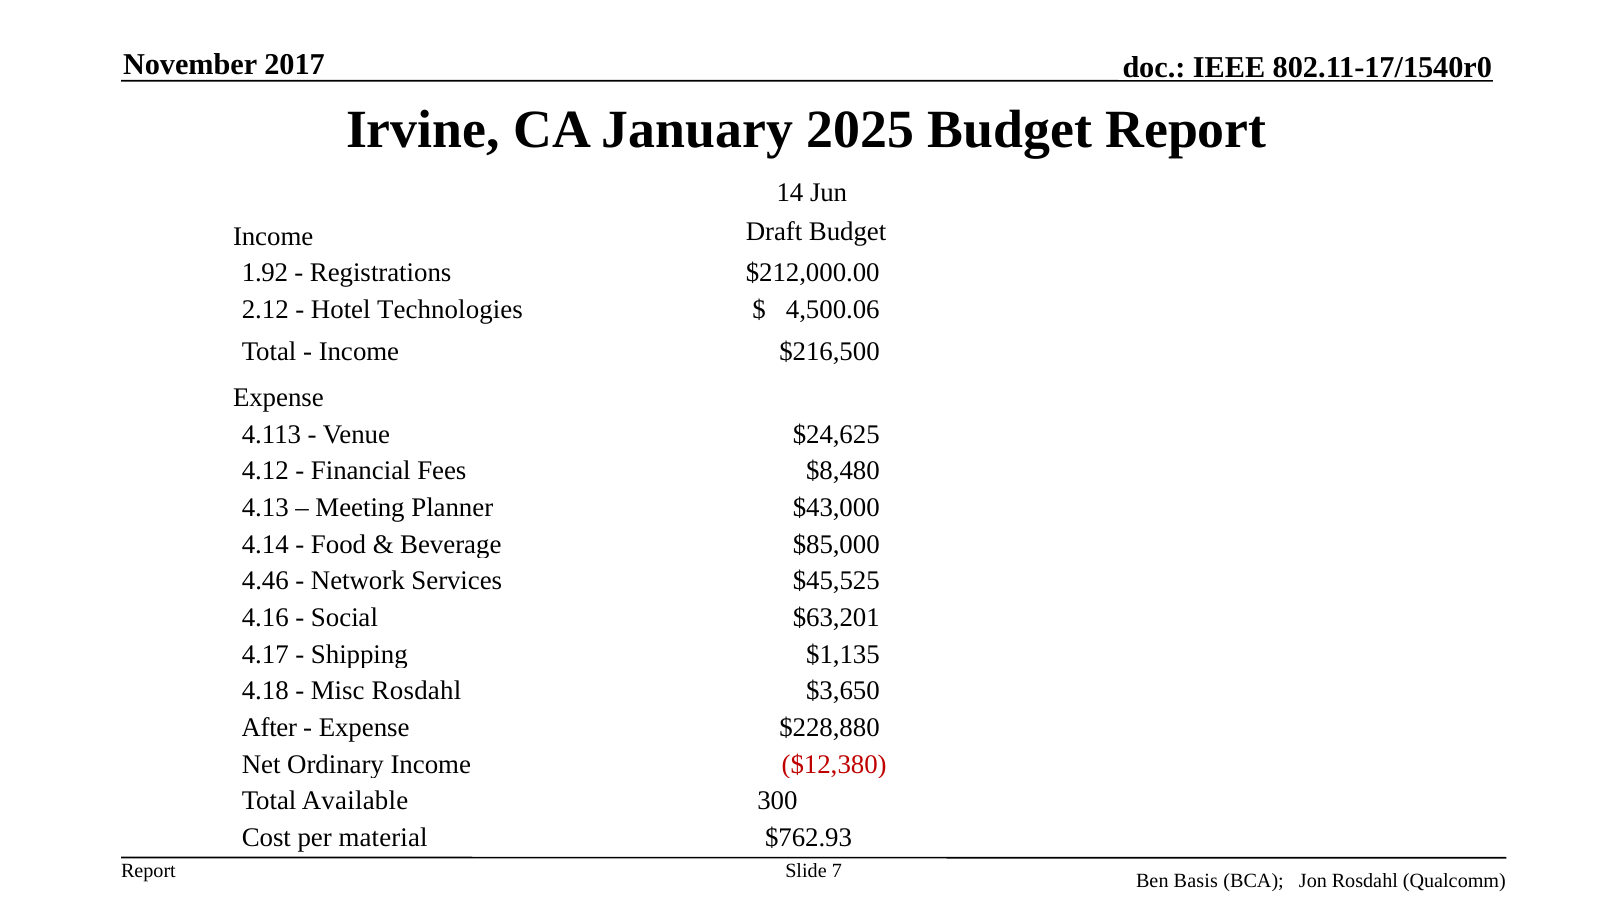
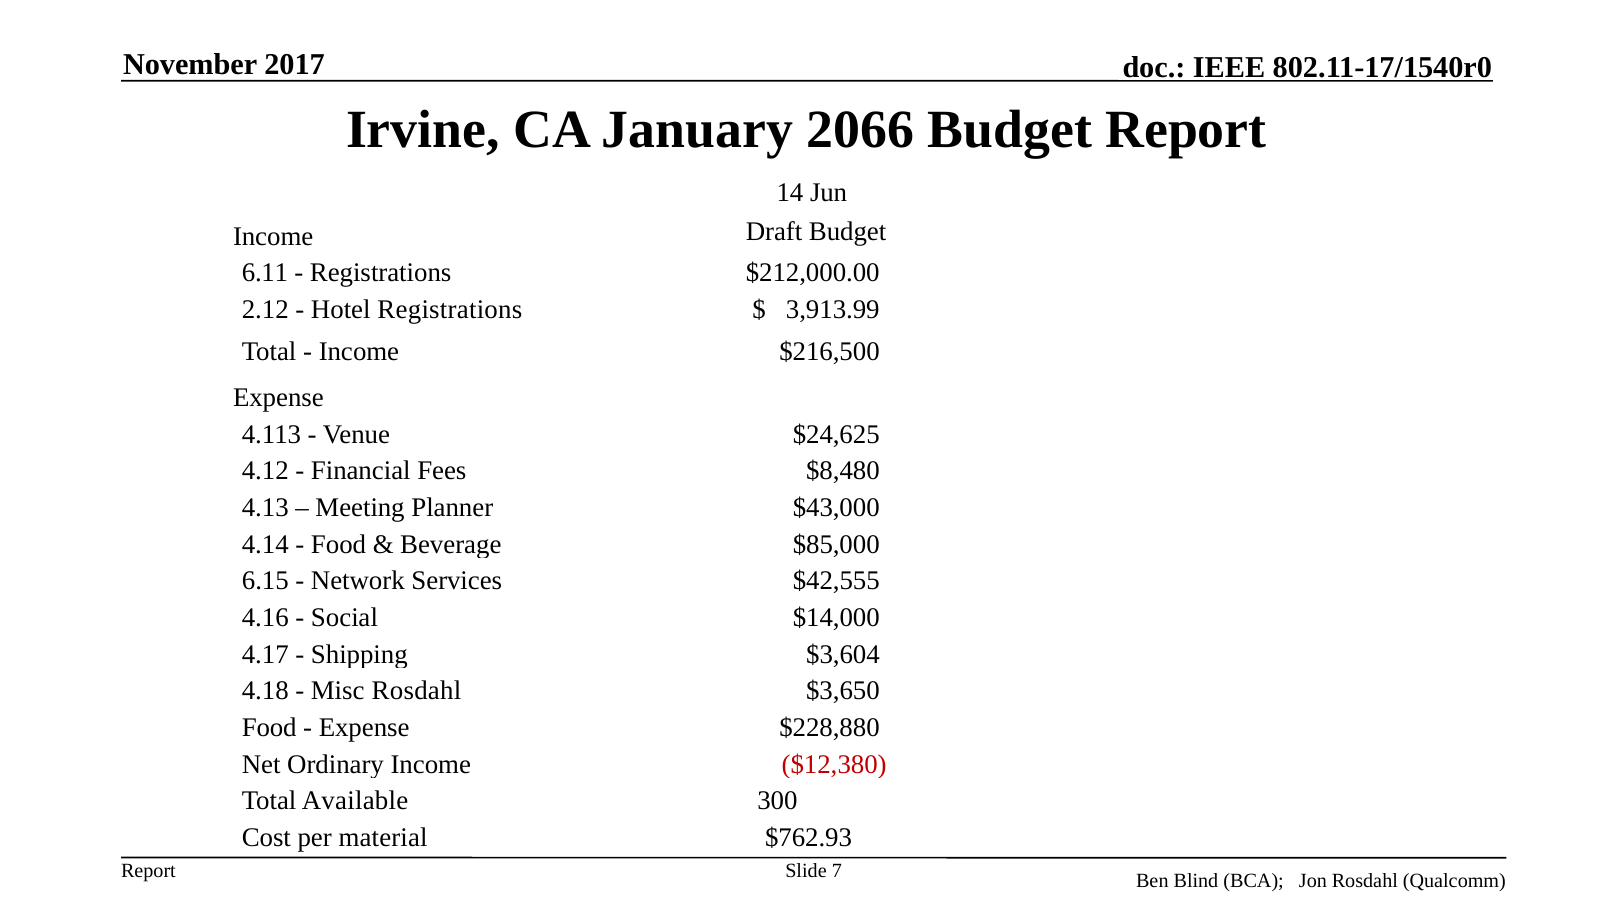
2025: 2025 -> 2066
1.92: 1.92 -> 6.11
Hotel Technologies: Technologies -> Registrations
4,500.06: 4,500.06 -> 3,913.99
4.46: 4.46 -> 6.15
$45,525: $45,525 -> $42,555
$63,201: $63,201 -> $14,000
$1,135: $1,135 -> $3,604
After at (269, 728): After -> Food
Basis: Basis -> Blind
